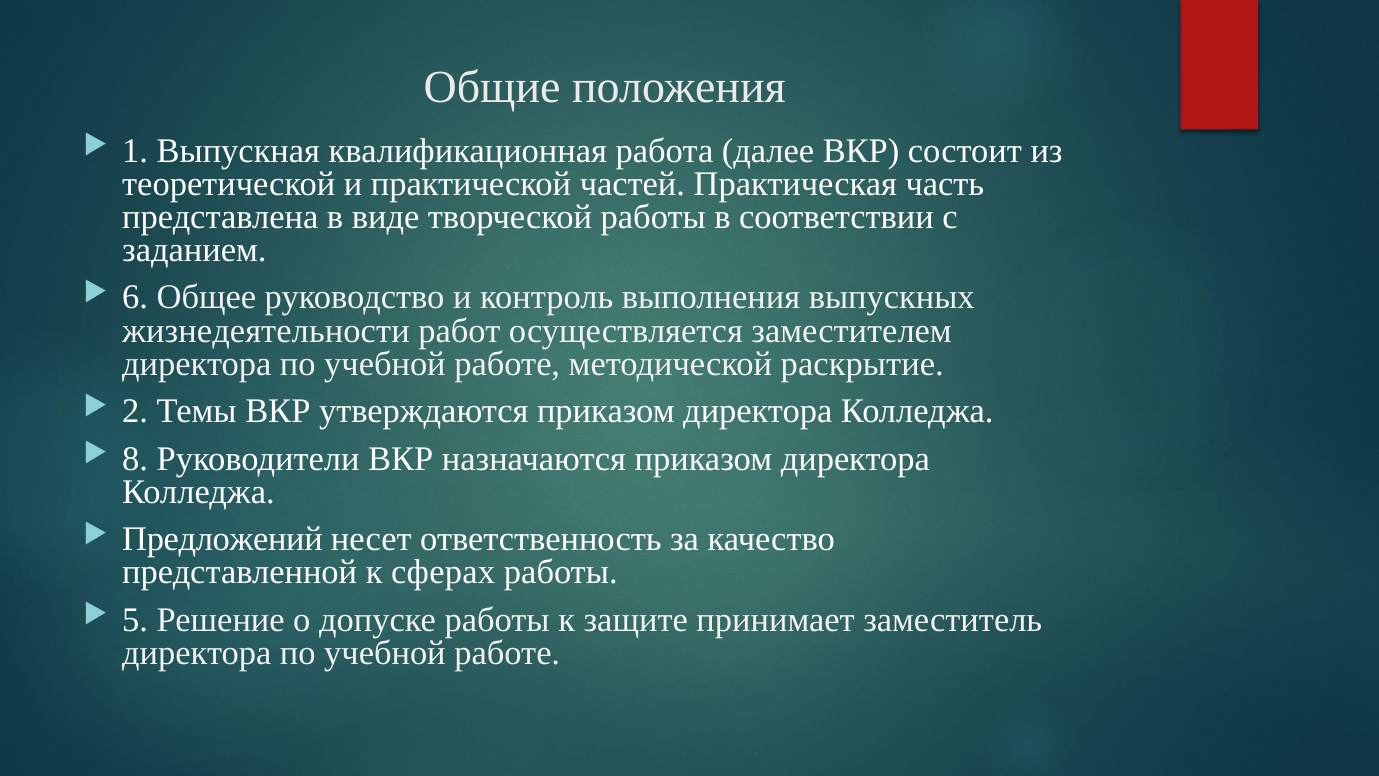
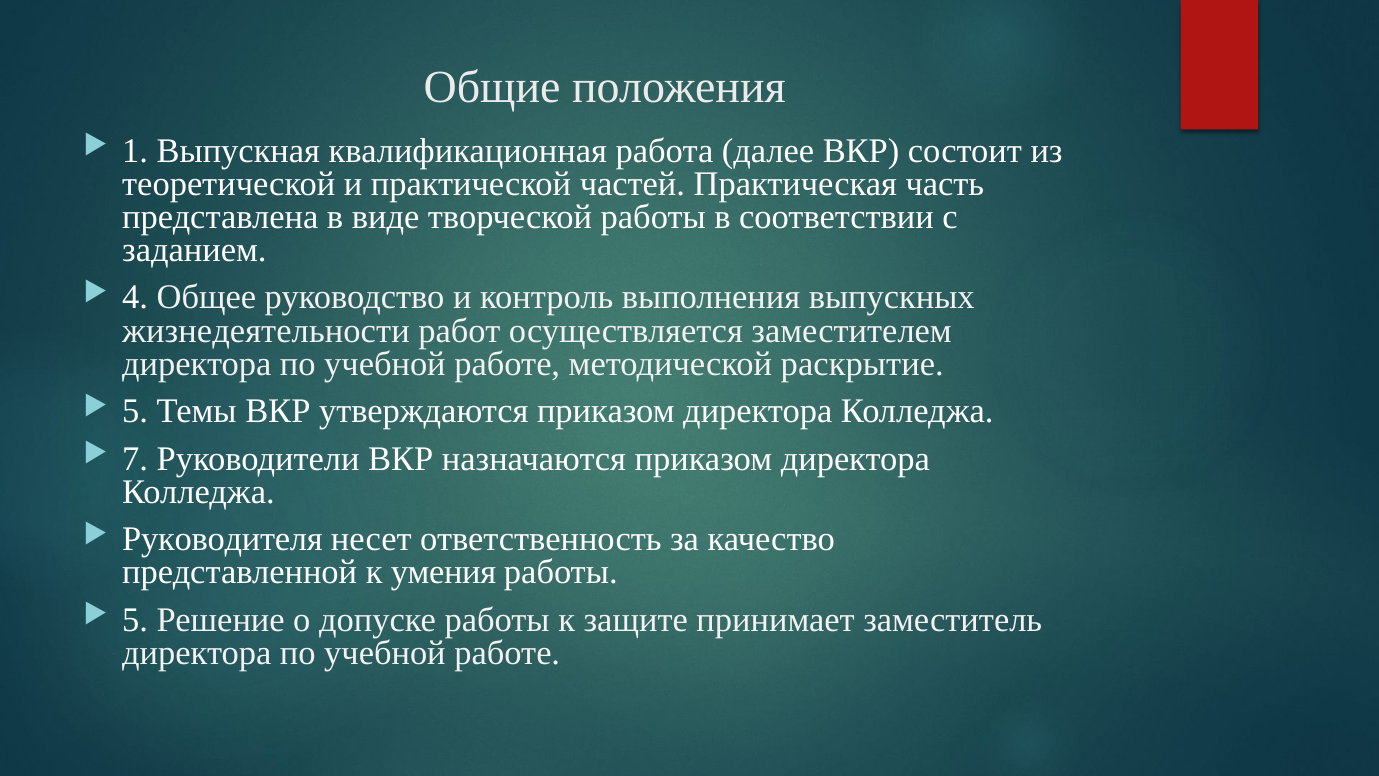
6: 6 -> 4
2 at (135, 411): 2 -> 5
8: 8 -> 7
Предложений: Предложений -> Руководителя
сферах: сферах -> умения
